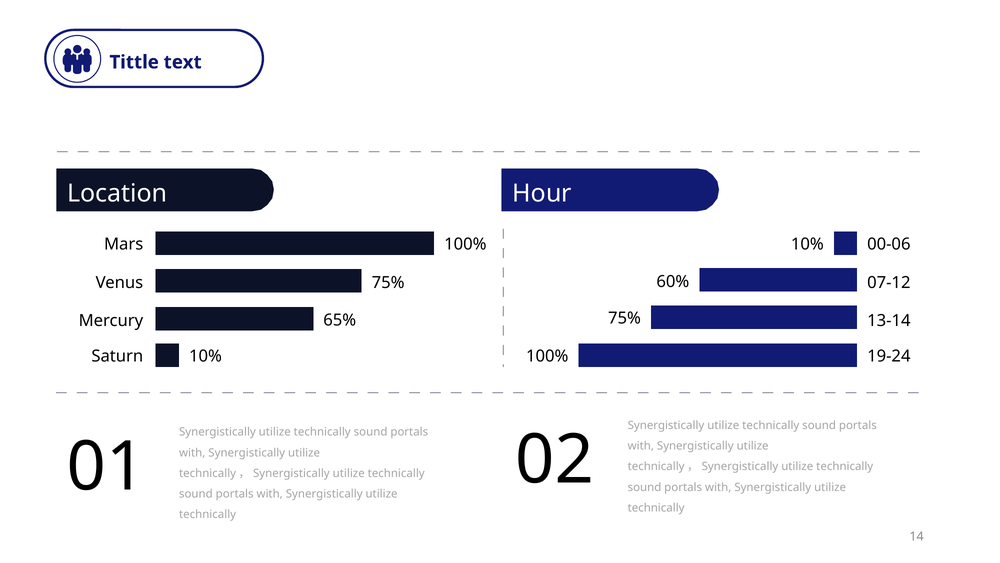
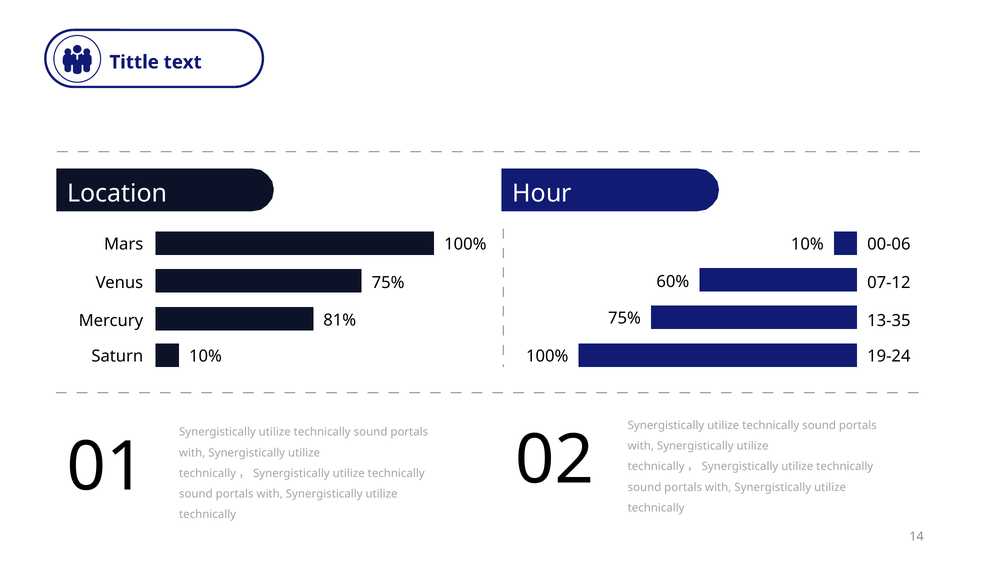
65%: 65% -> 81%
13-14: 13-14 -> 13-35
